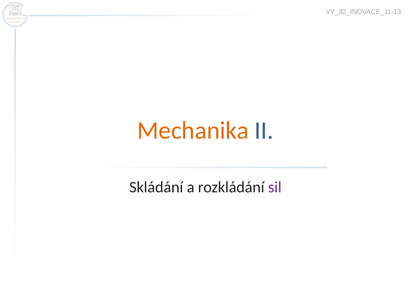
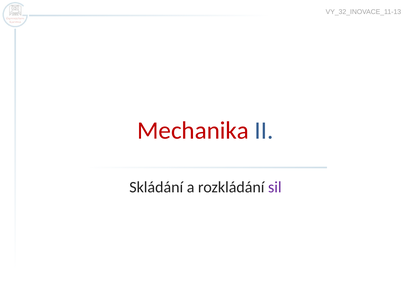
Mechanika colour: orange -> red
